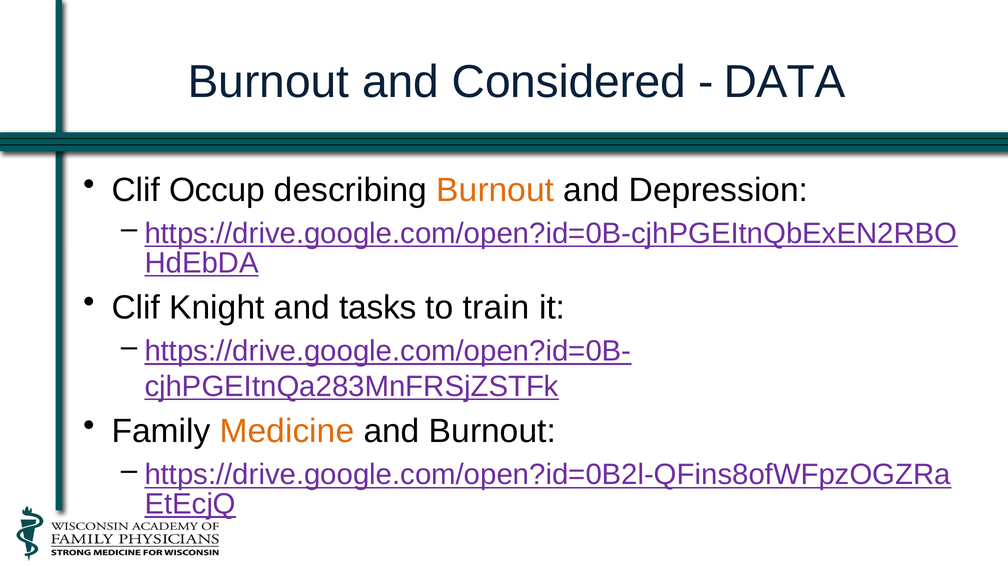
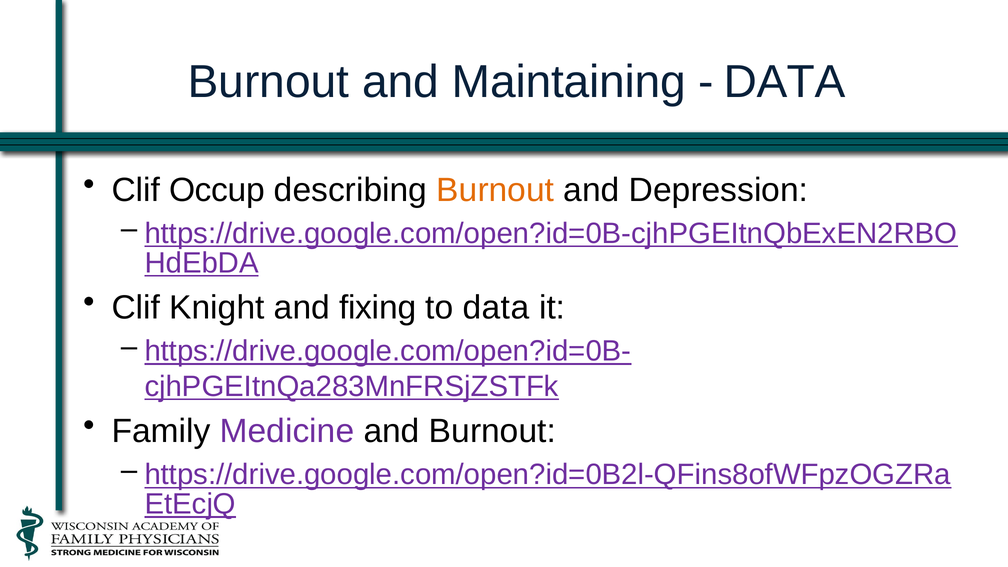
Considered: Considered -> Maintaining
tasks: tasks -> fixing
to train: train -> data
Medicine colour: orange -> purple
